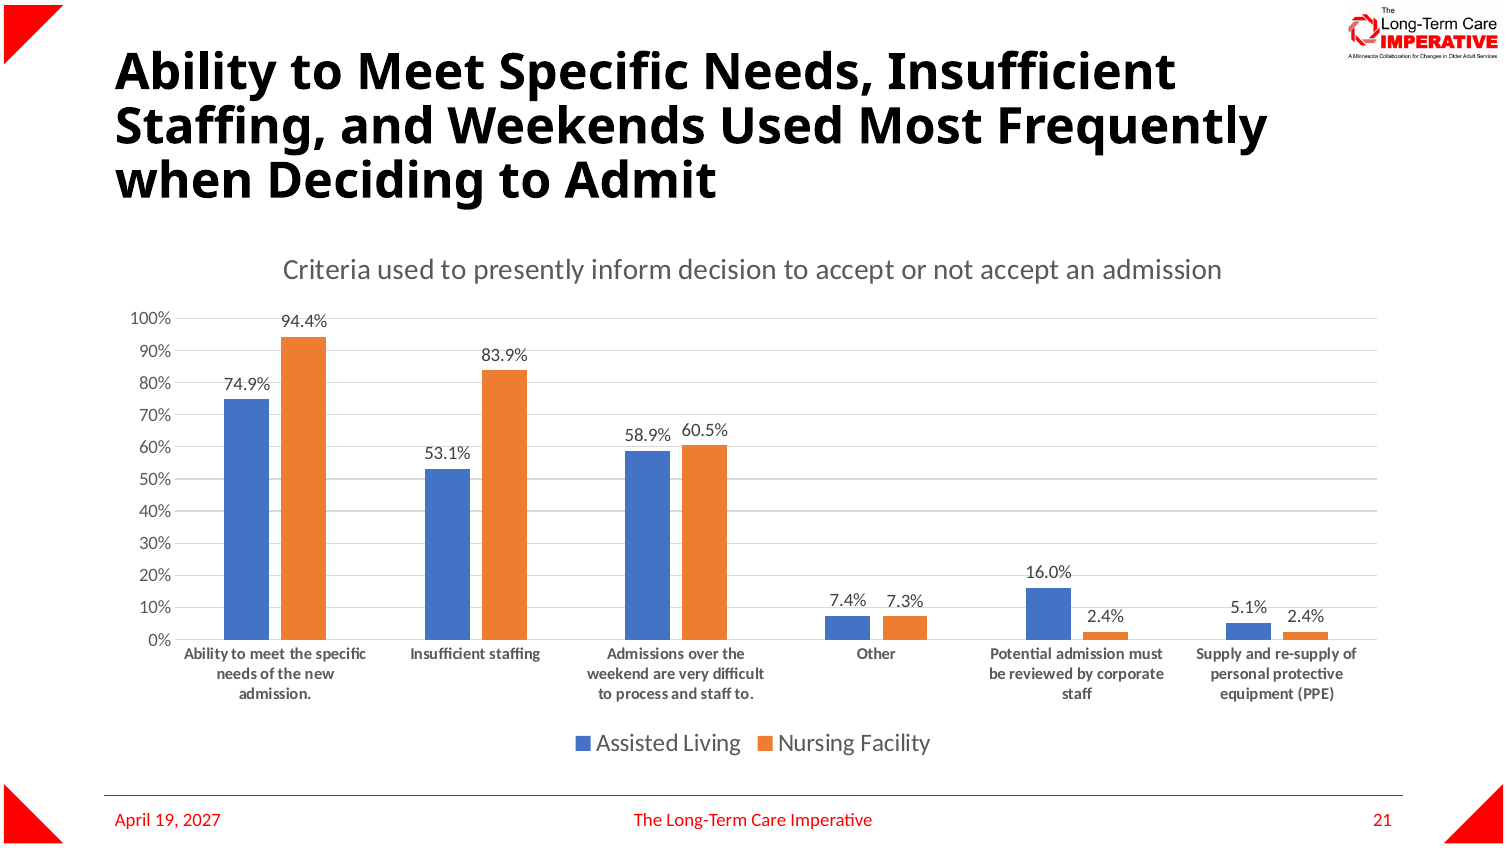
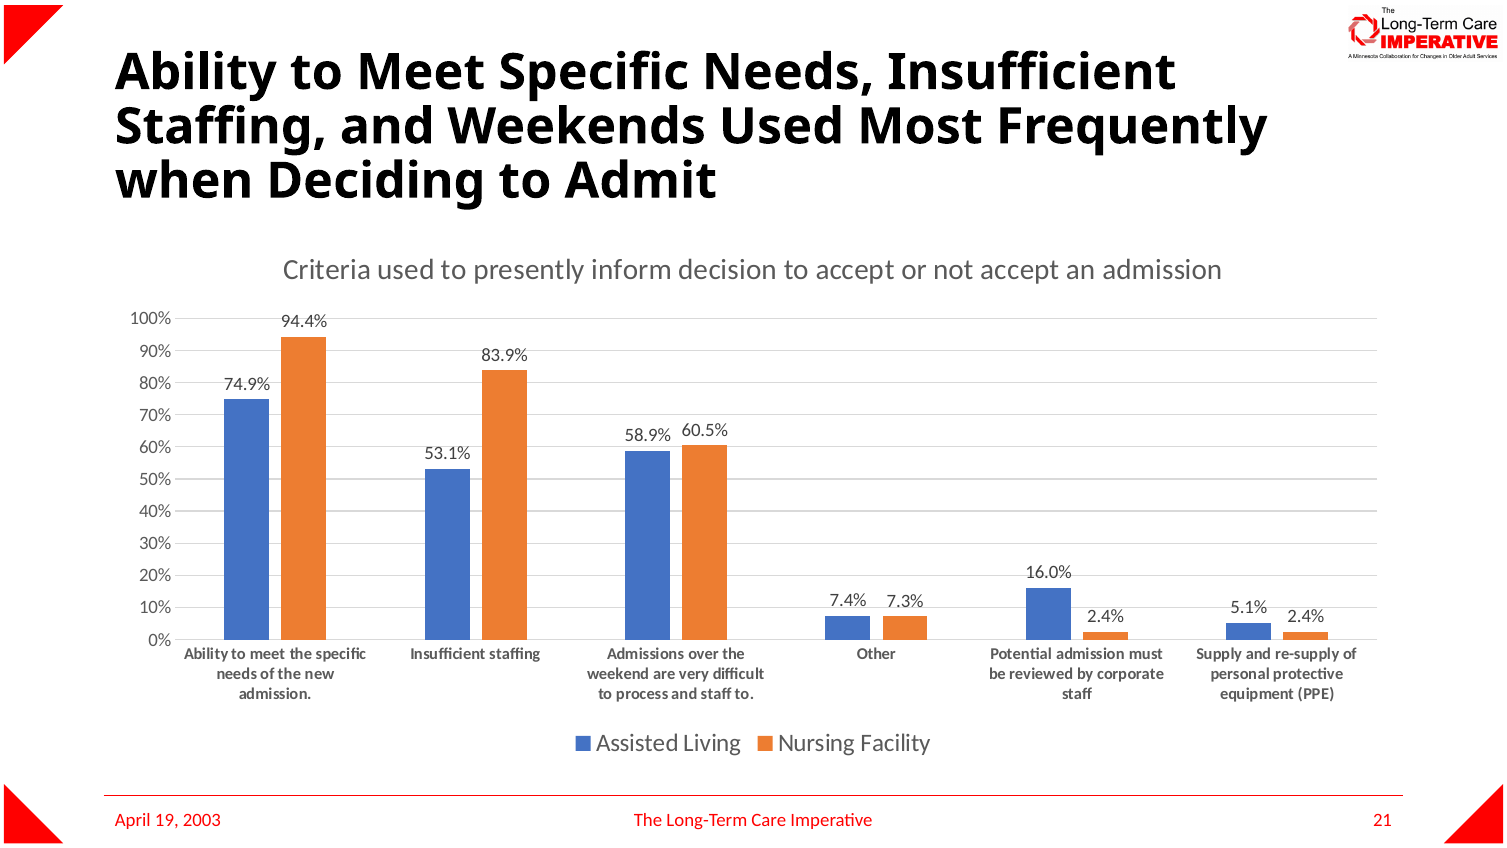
2027: 2027 -> 2003
